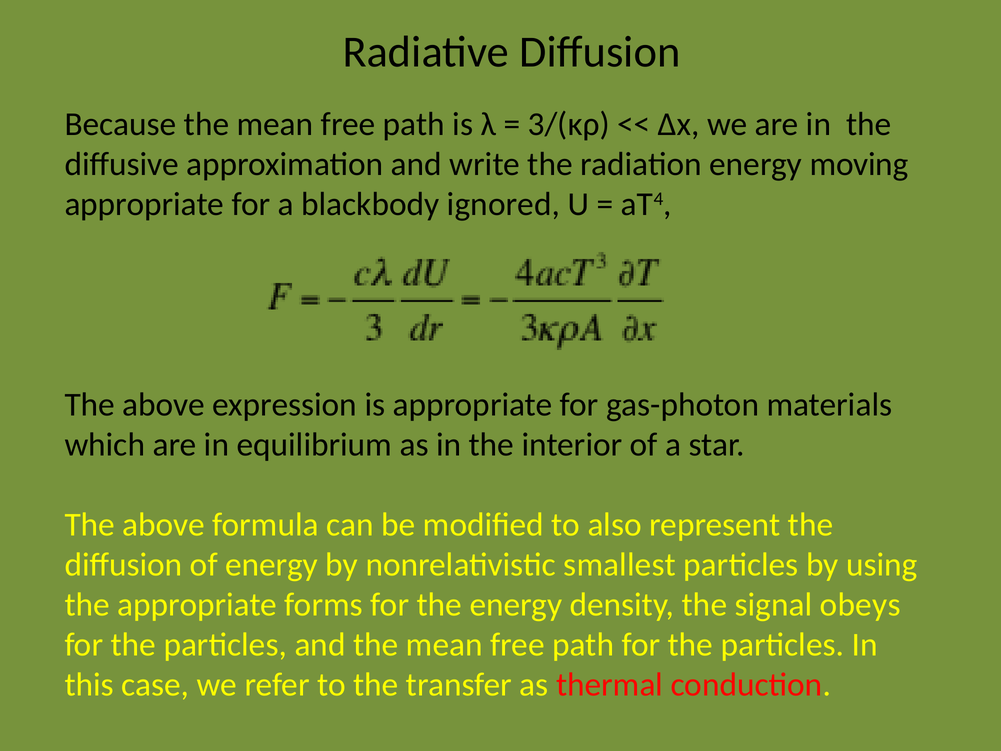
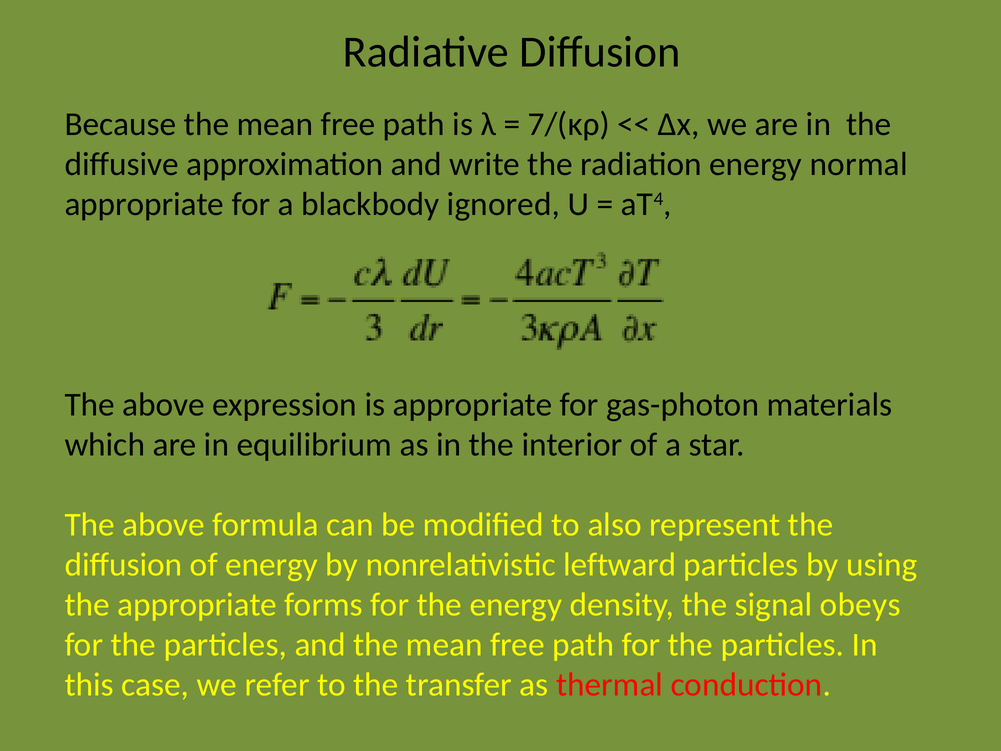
3/(κρ: 3/(κρ -> 7/(κρ
moving: moving -> normal
smallest: smallest -> leftward
